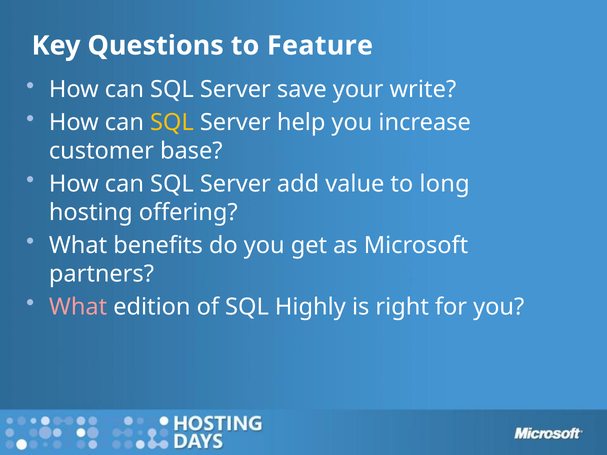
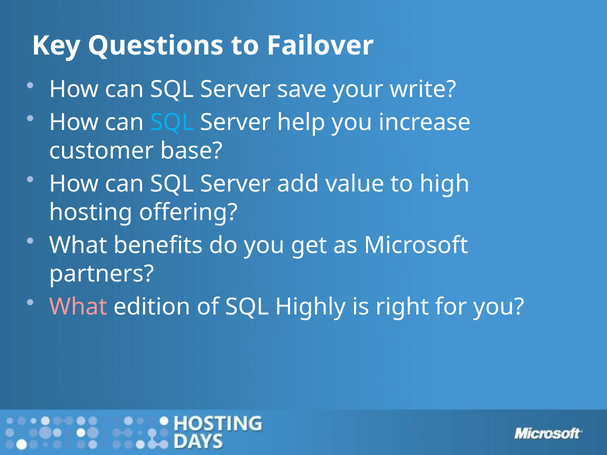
Feature: Feature -> Failover
SQL at (172, 123) colour: yellow -> light blue
long: long -> high
